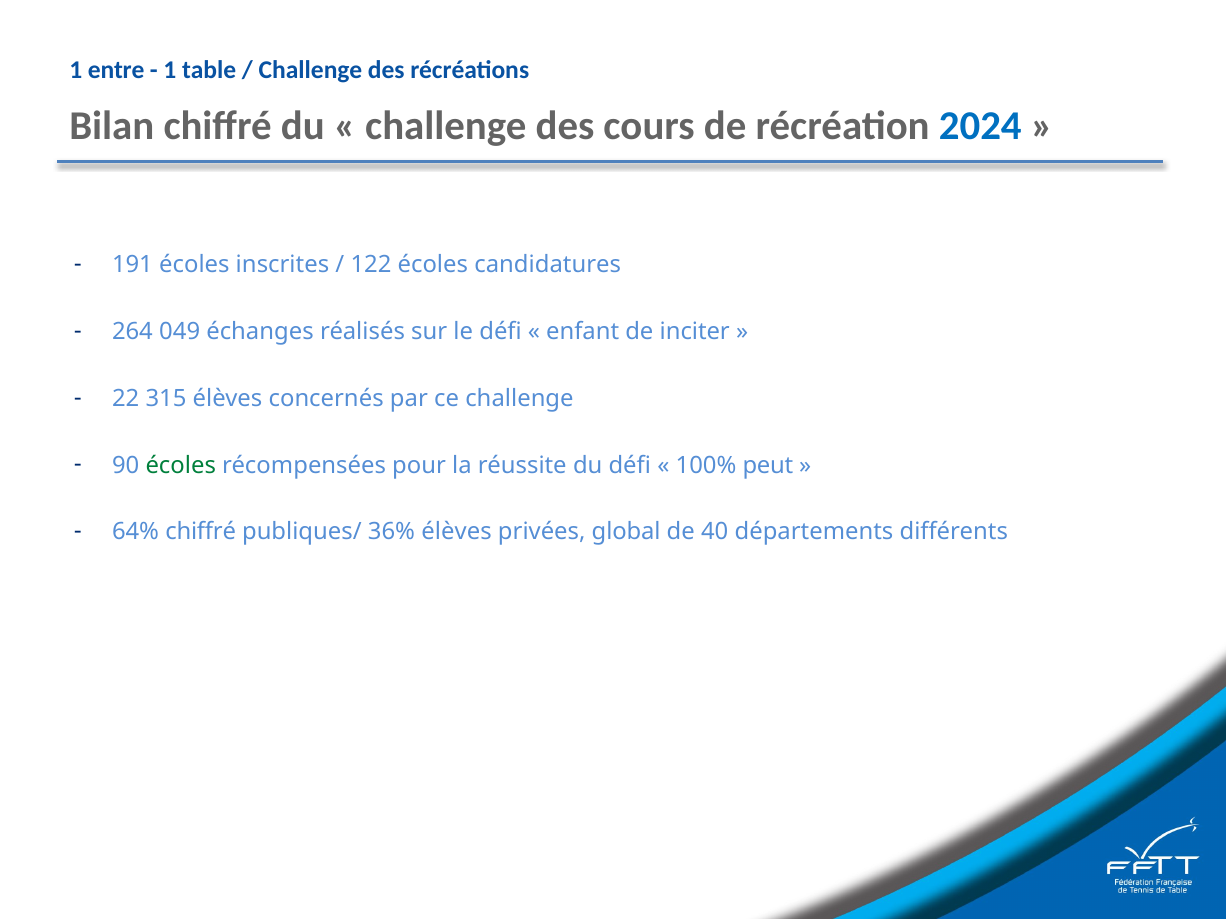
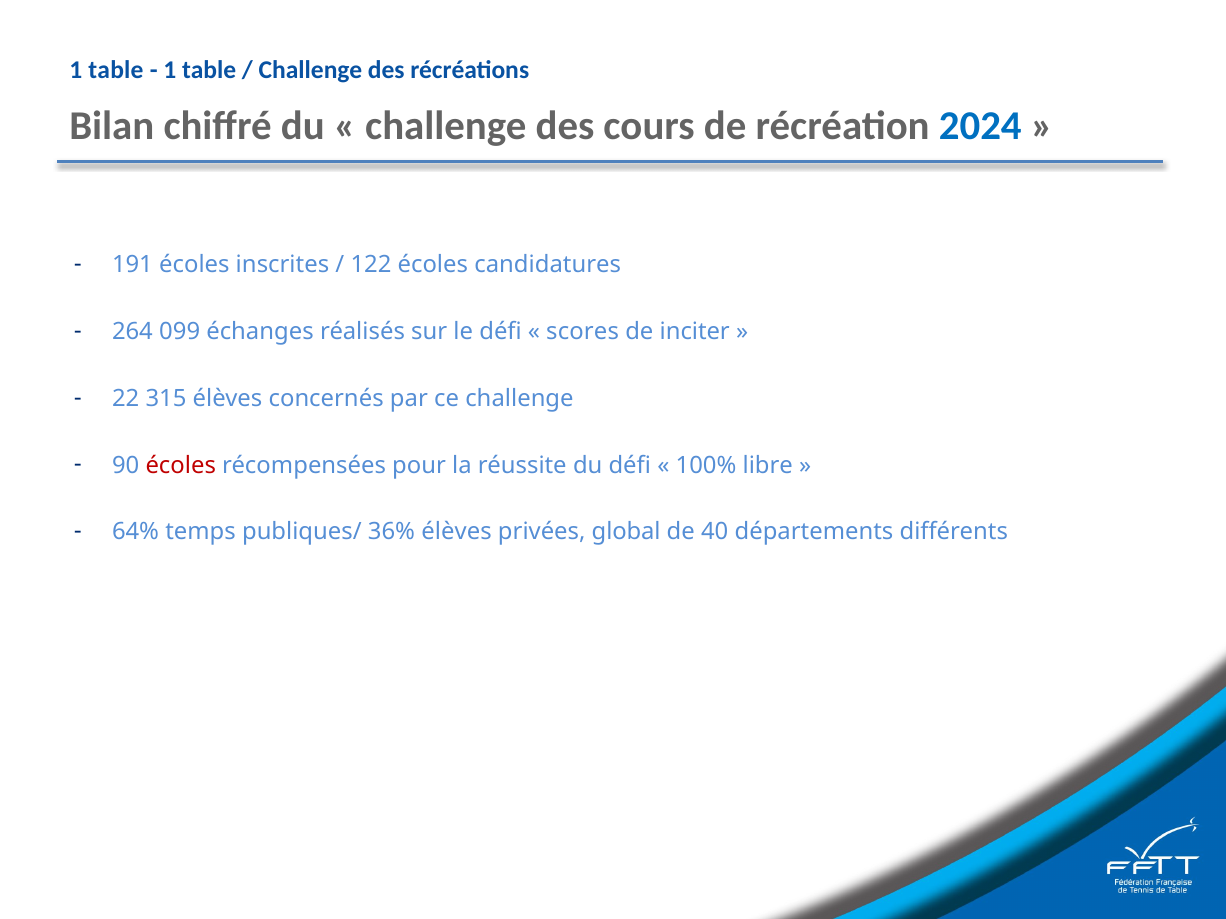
entre at (116, 70): entre -> table
049: 049 -> 099
enfant: enfant -> scores
écoles at (181, 466) colour: green -> red
peut: peut -> libre
64% chiffré: chiffré -> temps
